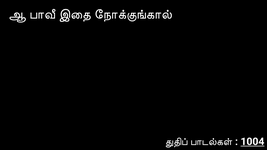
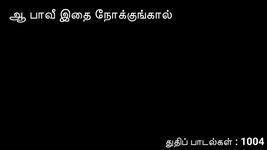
1004 underline: present -> none
